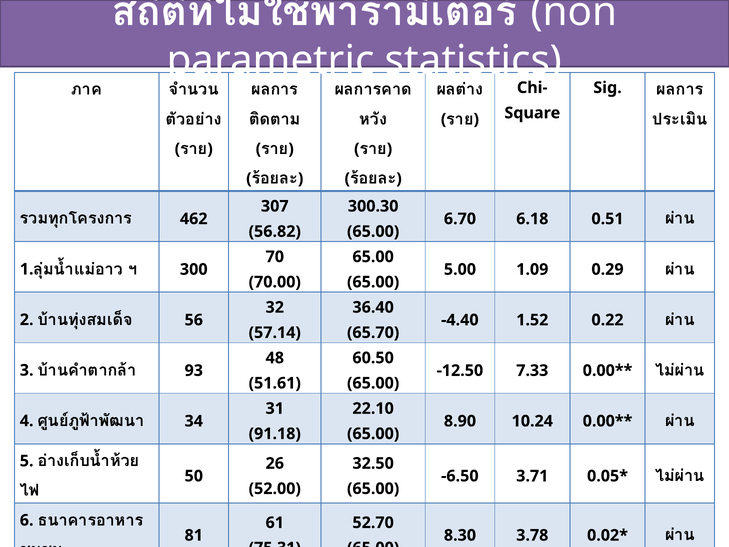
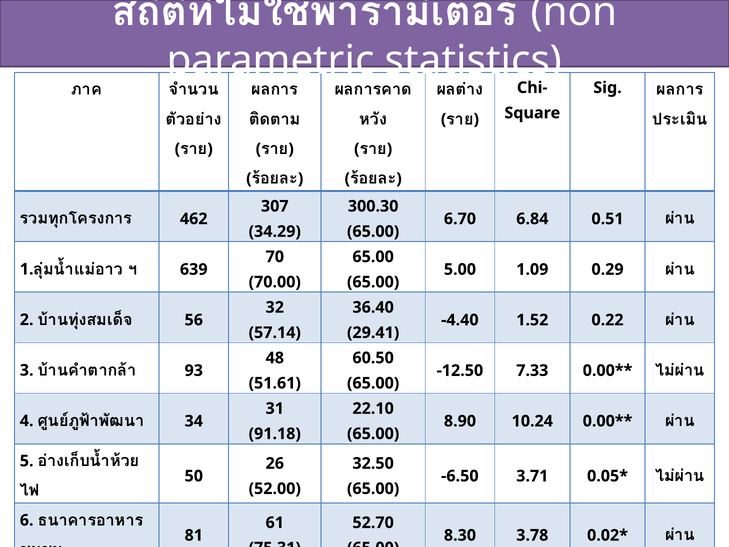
6.18: 6.18 -> 6.84
56.82: 56.82 -> 34.29
300: 300 -> 639
65.70: 65.70 -> 29.41
